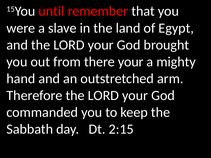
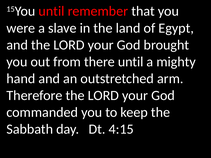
there your: your -> until
2:15: 2:15 -> 4:15
